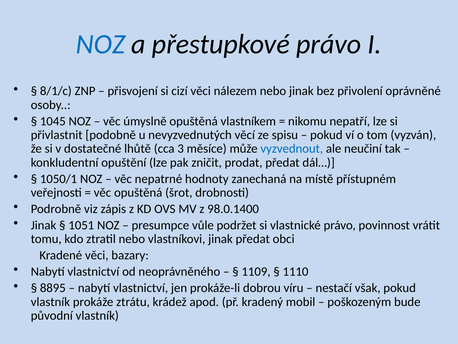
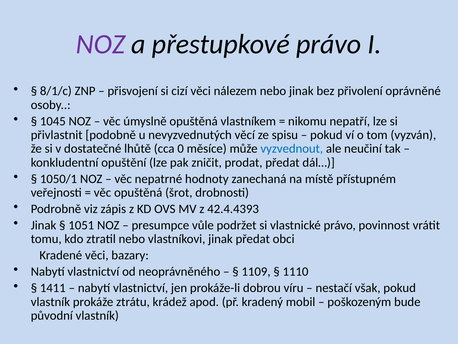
NOZ at (101, 44) colour: blue -> purple
3: 3 -> 0
98.0.1400: 98.0.1400 -> 42.4.4393
8895: 8895 -> 1411
